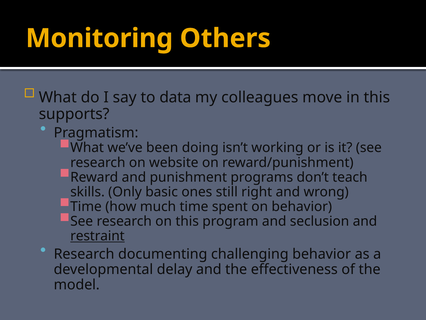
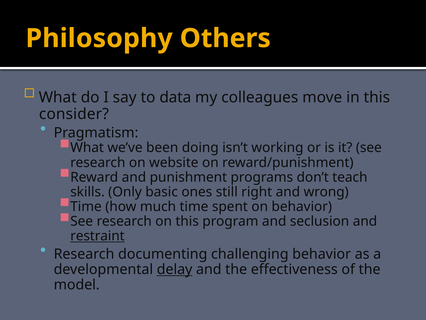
Monitoring: Monitoring -> Philosophy
supports: supports -> consider
delay underline: none -> present
